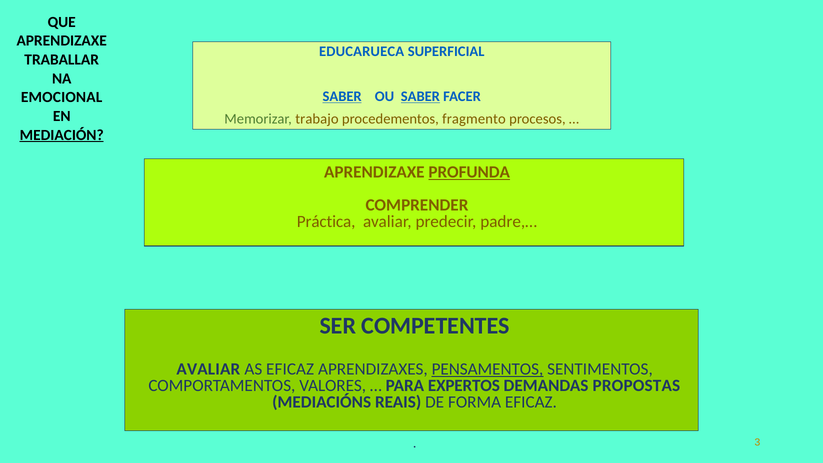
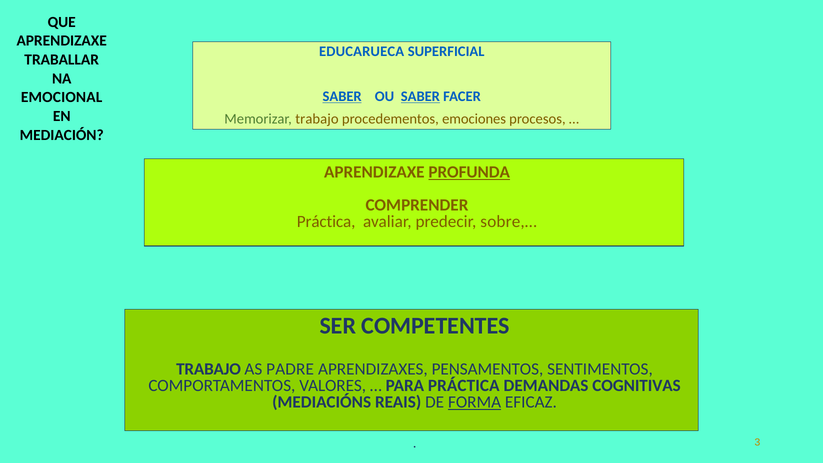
fragmento: fragmento -> emociones
MEDIACIÓN underline: present -> none
padre,…: padre,… -> sobre,…
AVALIAR at (208, 369): AVALIAR -> TRABAJO
AS EFICAZ: EFICAZ -> PADRE
PENSAMENTOS underline: present -> none
PARA EXPERTOS: EXPERTOS -> PRÁCTICA
PROPOSTAS: PROPOSTAS -> COGNITIVAS
FORMA underline: none -> present
